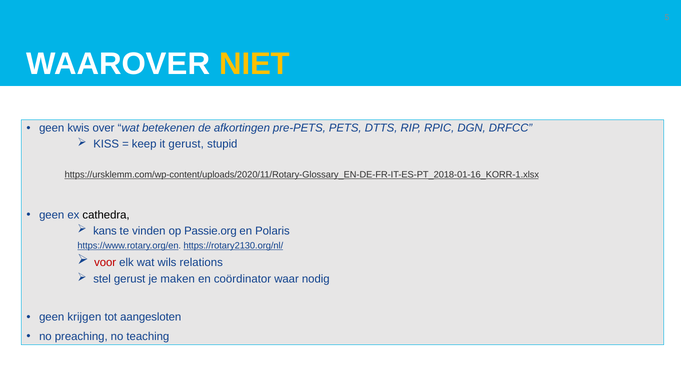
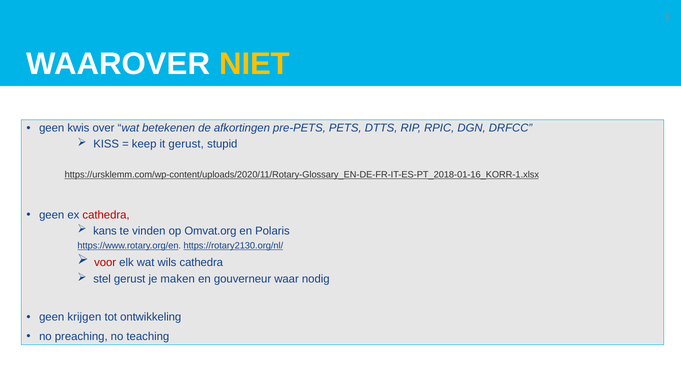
cathedra at (106, 215) colour: black -> red
Passie.org: Passie.org -> Omvat.org
wils relations: relations -> cathedra
coördinator: coördinator -> gouverneur
aangesloten: aangesloten -> ontwikkeling
